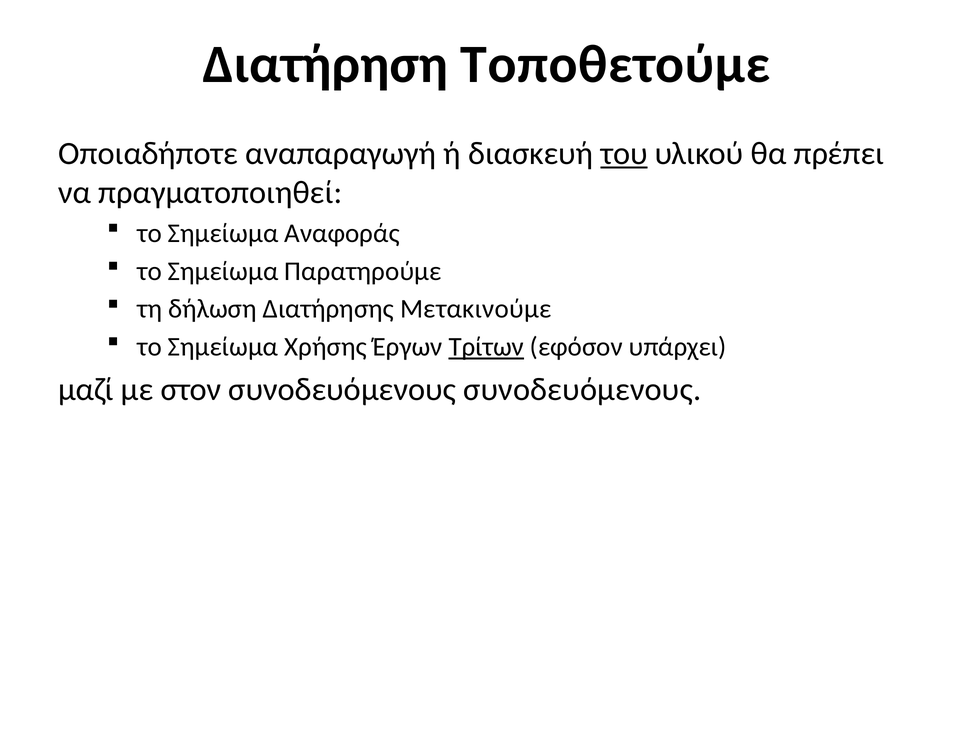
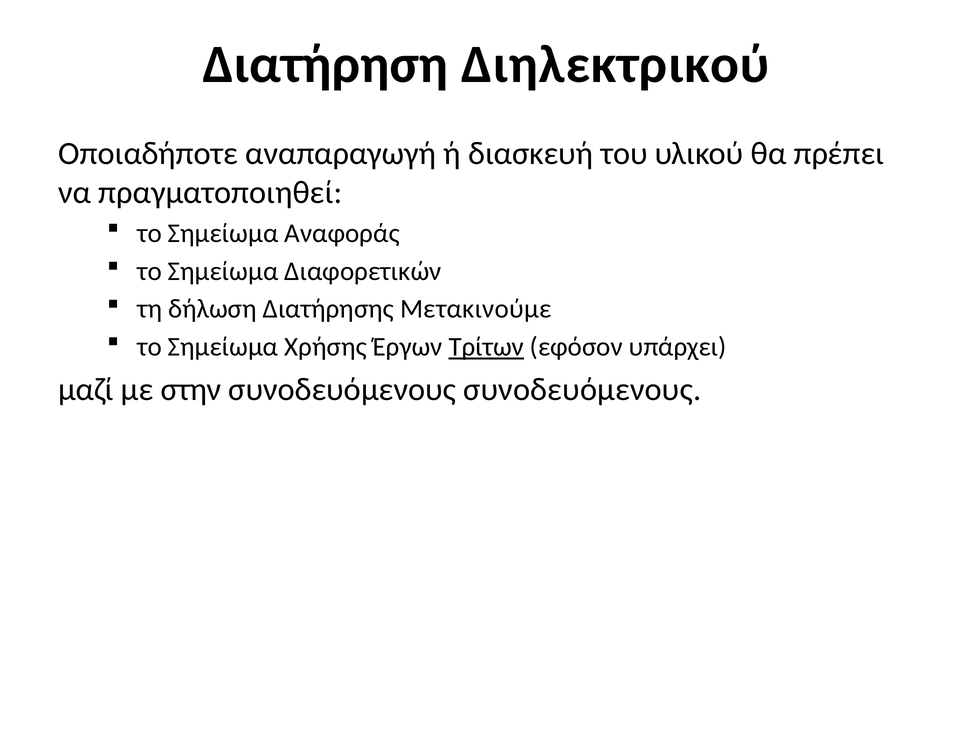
Τοποθετούμε: Τοποθετούμε -> Διηλεκτρικού
του underline: present -> none
Παρατηρούμε: Παρατηρούμε -> Διαφορετικών
στον: στον -> στην
